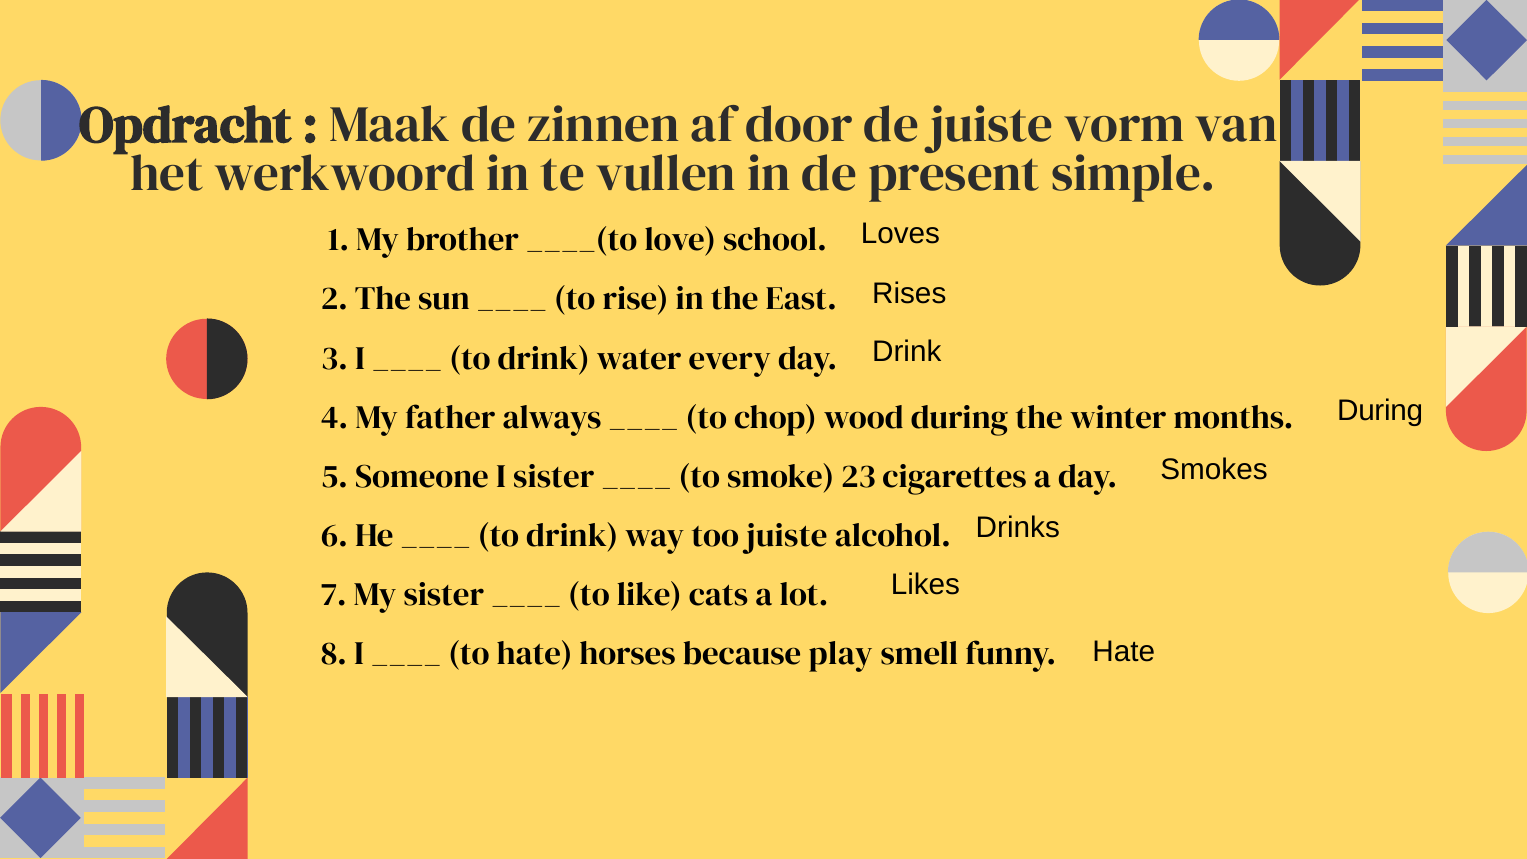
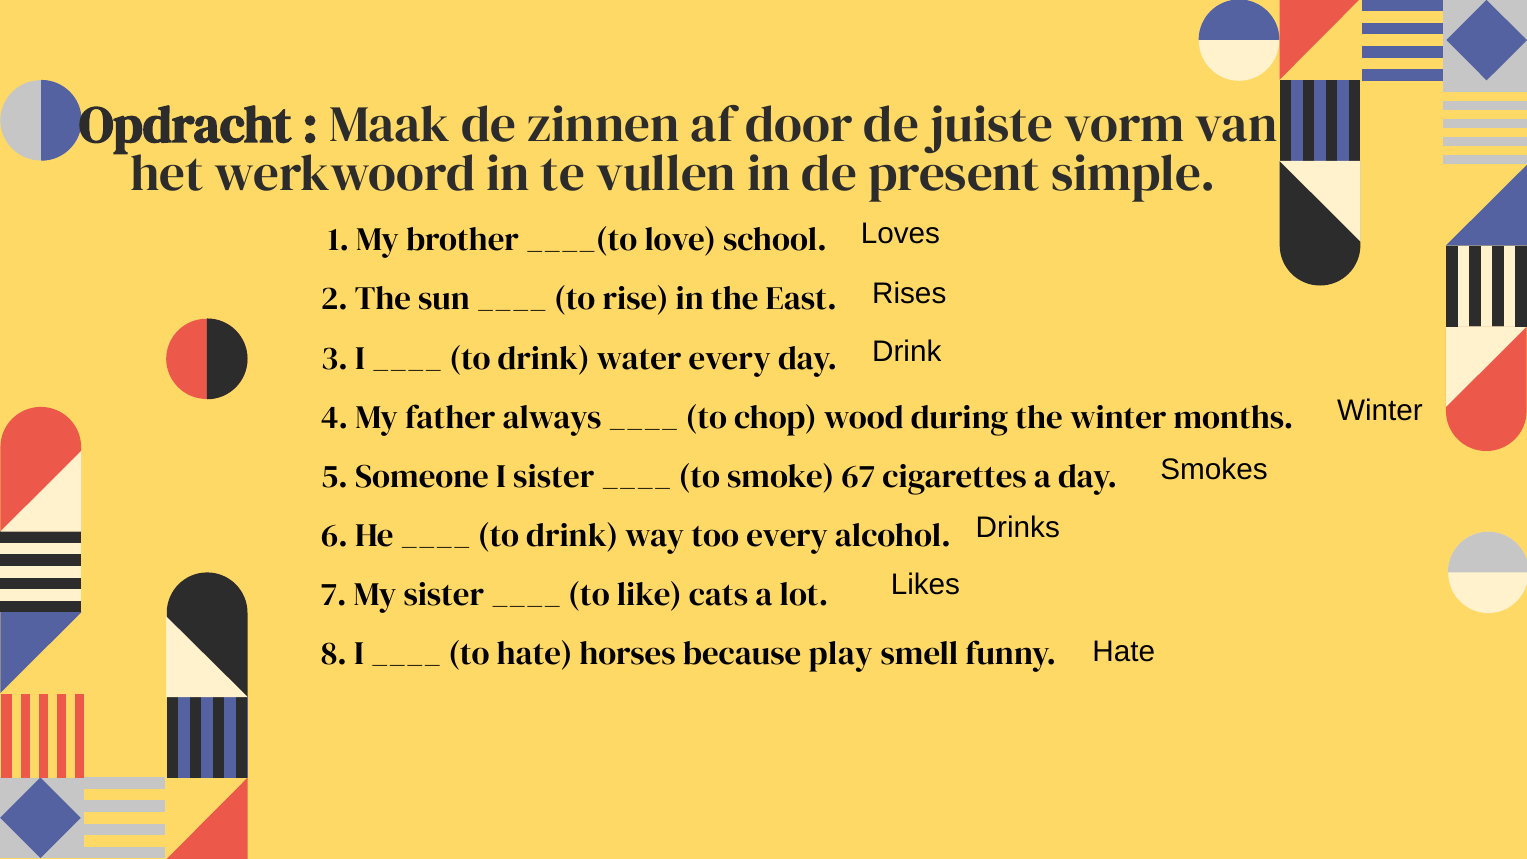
During at (1380, 411): During -> Winter
23: 23 -> 67
too juiste: juiste -> every
